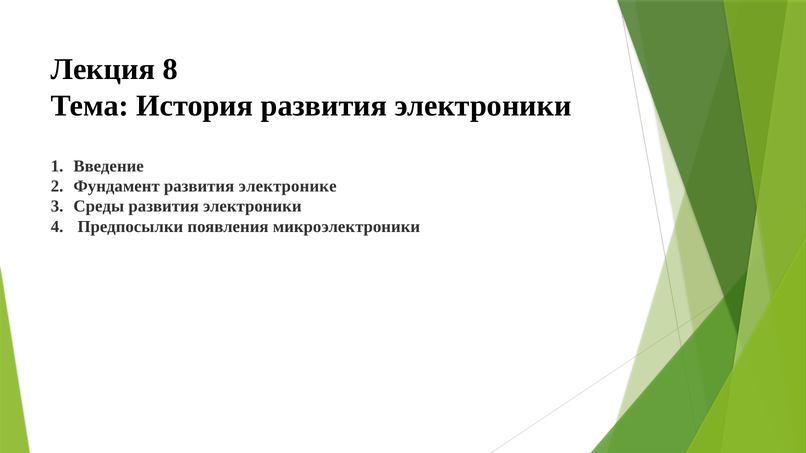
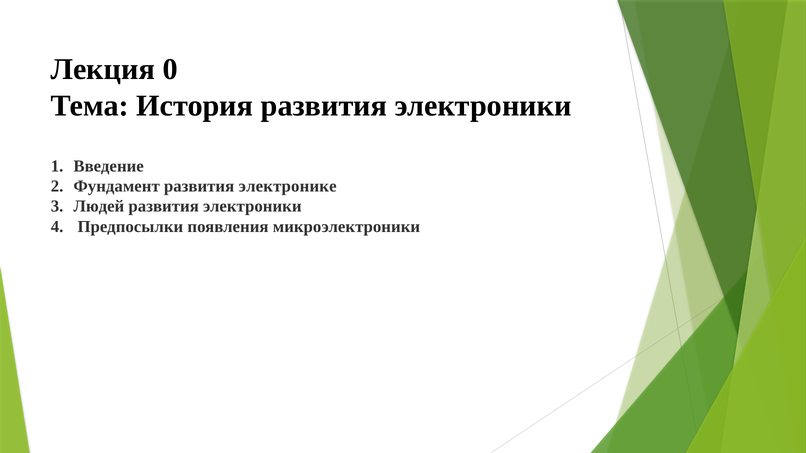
8: 8 -> 0
Среды: Среды -> Людей
